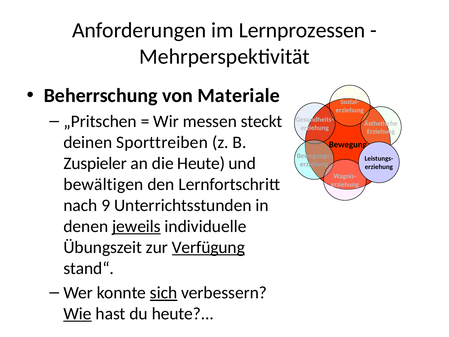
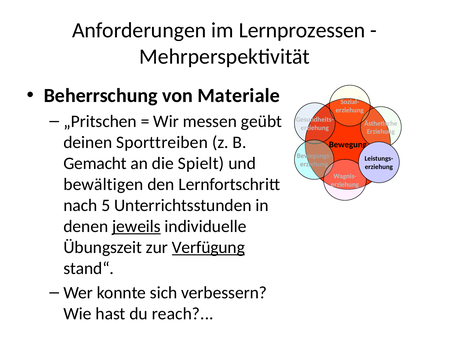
steckt: steckt -> geübt
Zuspieler: Zuspieler -> Gemacht
die Heute: Heute -> Spielt
9: 9 -> 5
sich underline: present -> none
Wie underline: present -> none
du heute: heute -> reach
